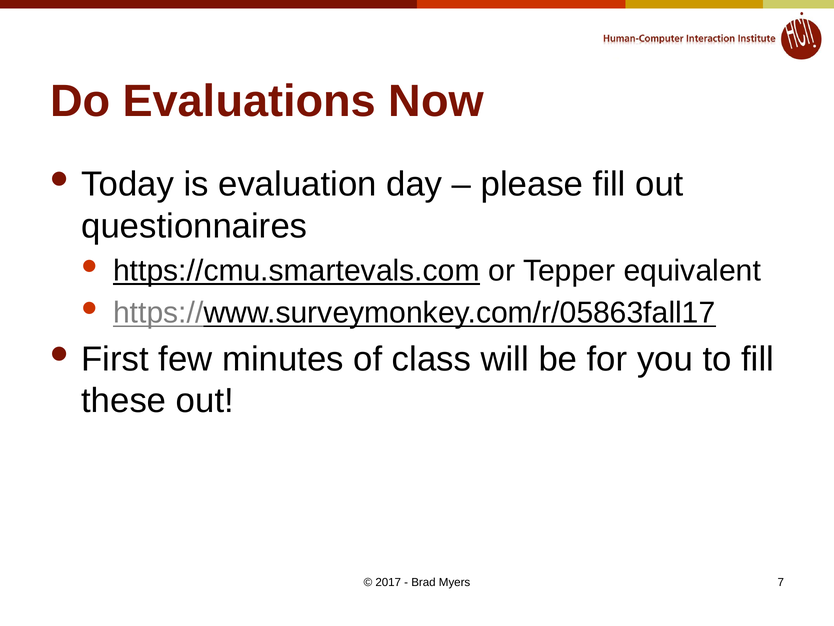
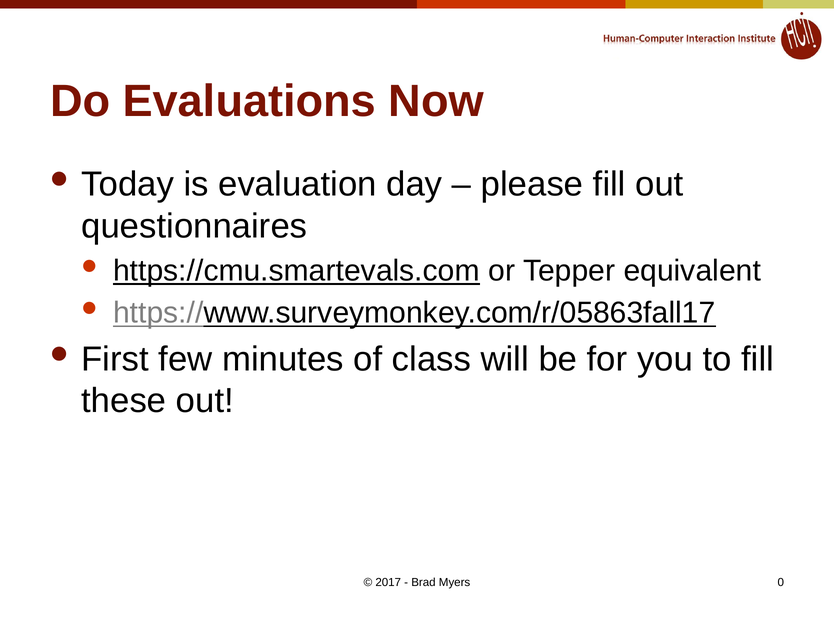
7: 7 -> 0
